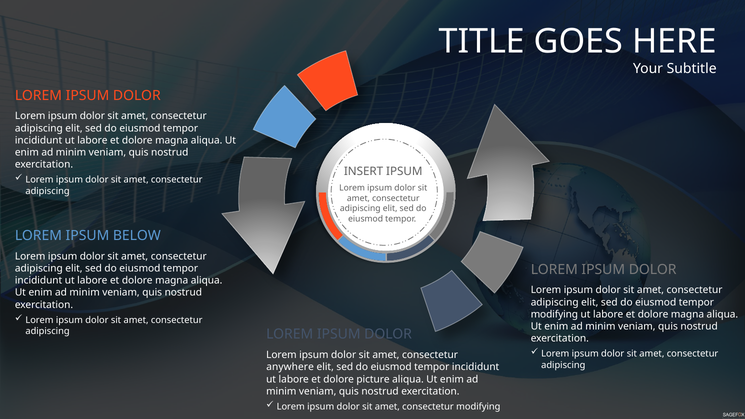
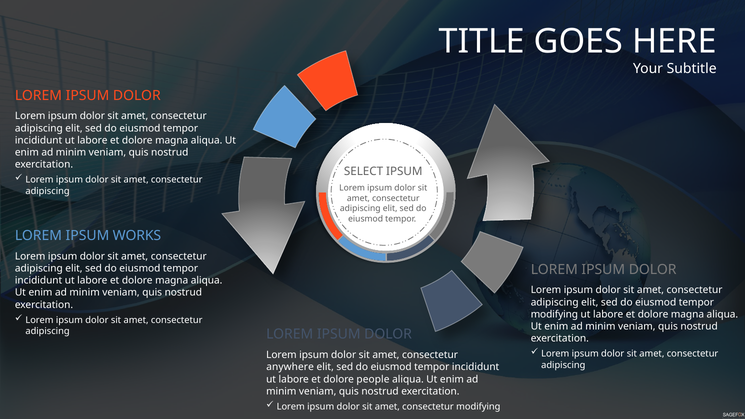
INSERT: INSERT -> SELECT
BELOW: BELOW -> WORKS
picture: picture -> people
